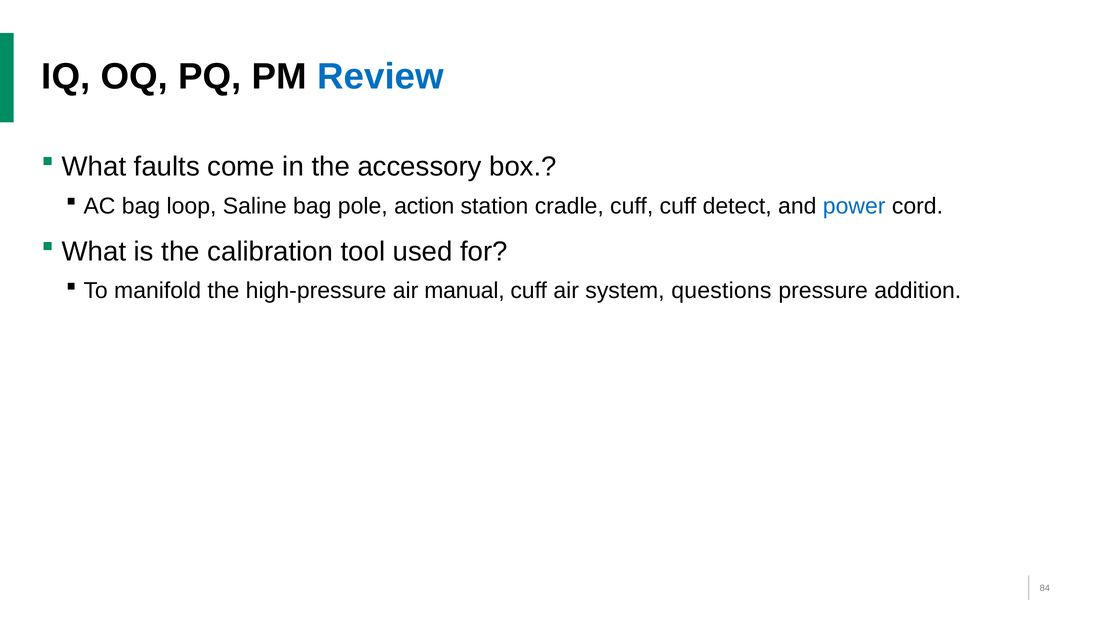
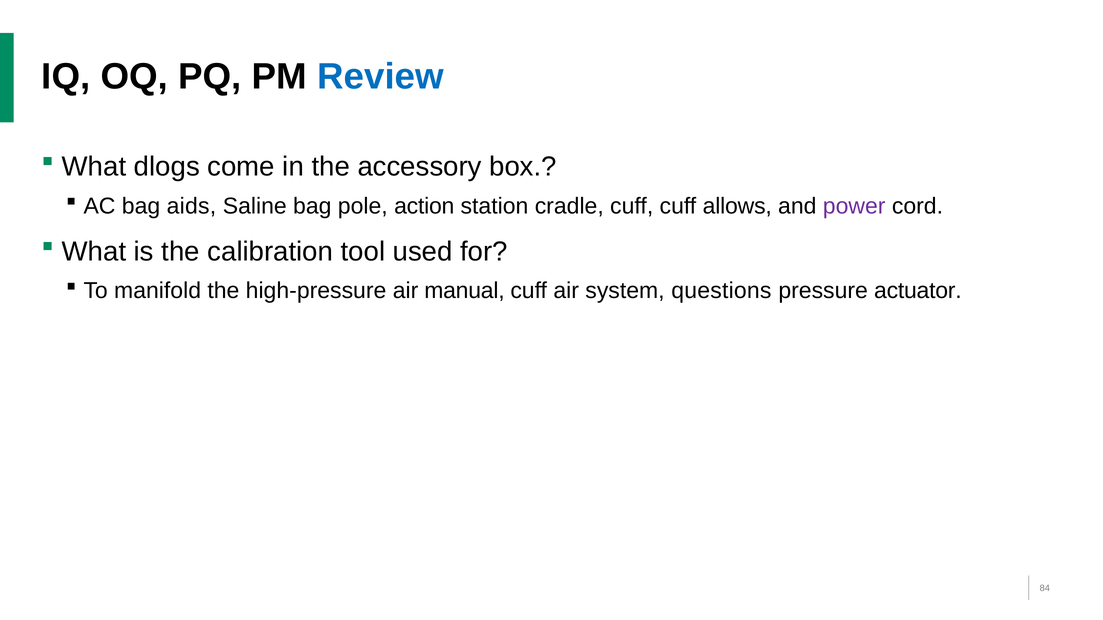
faults: faults -> dlogs
loop: loop -> aids
detect: detect -> allows
power colour: blue -> purple
addition: addition -> actuator
